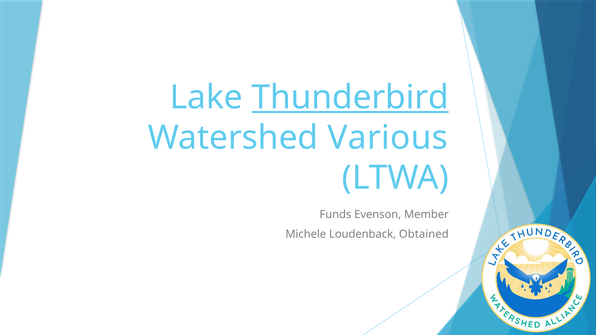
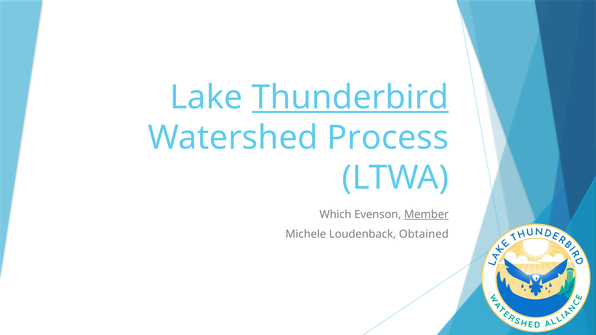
Various: Various -> Process
Funds: Funds -> Which
Member underline: none -> present
